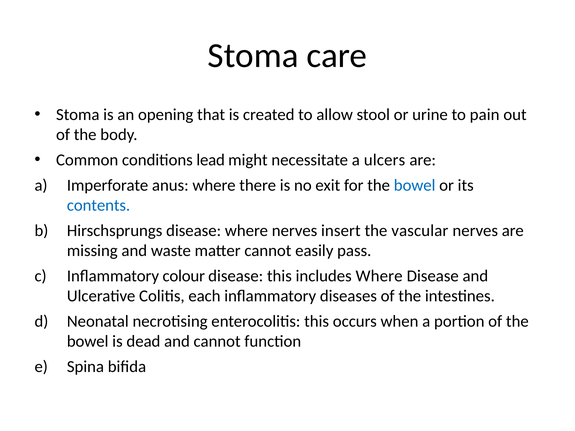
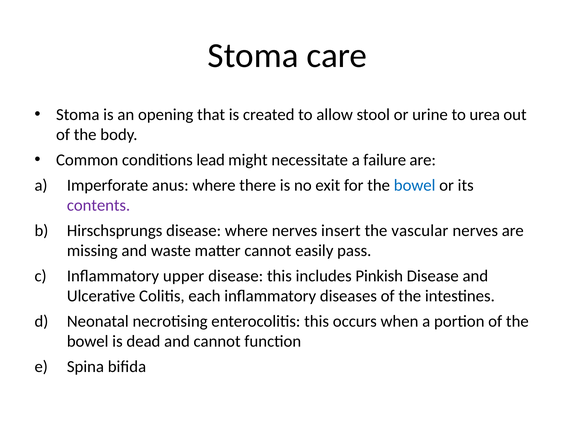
pain: pain -> urea
ulcers: ulcers -> failure
contents colour: blue -> purple
colour: colour -> upper
includes Where: Where -> Pinkish
